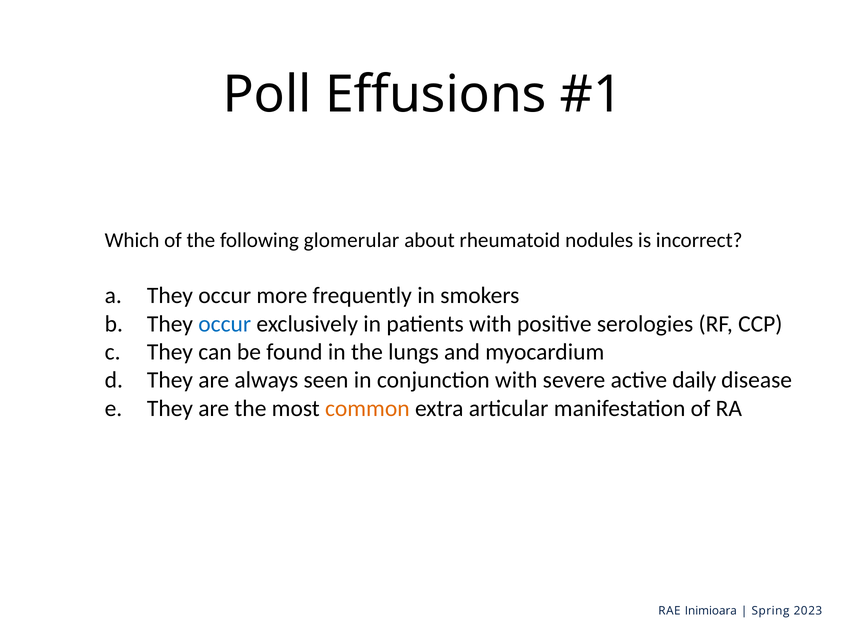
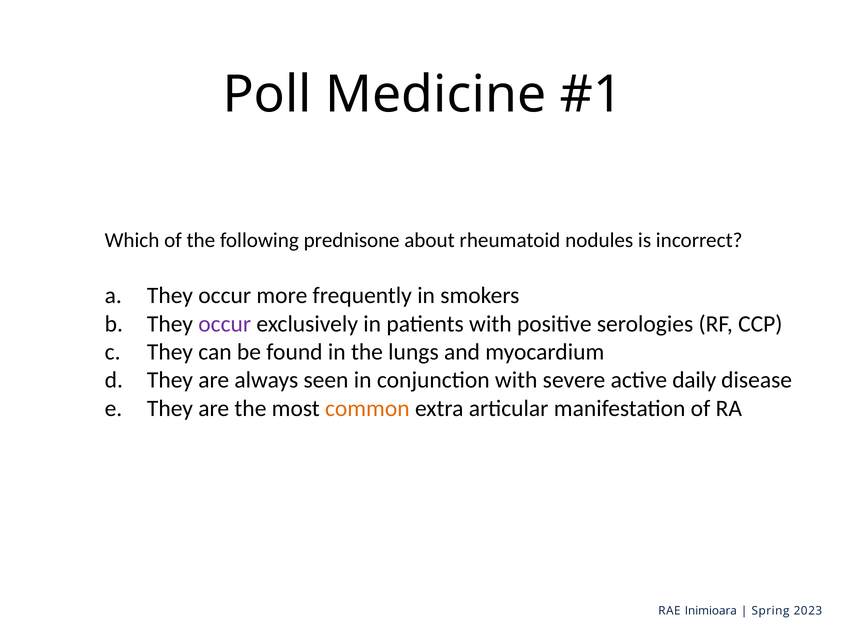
Effusions: Effusions -> Medicine
glomerular: glomerular -> prednisone
occur at (225, 324) colour: blue -> purple
